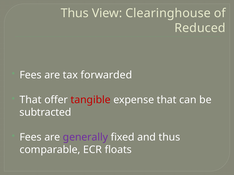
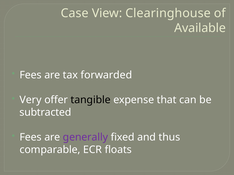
Thus at (75, 13): Thus -> Case
Reduced: Reduced -> Available
That at (31, 100): That -> Very
tangible colour: red -> black
